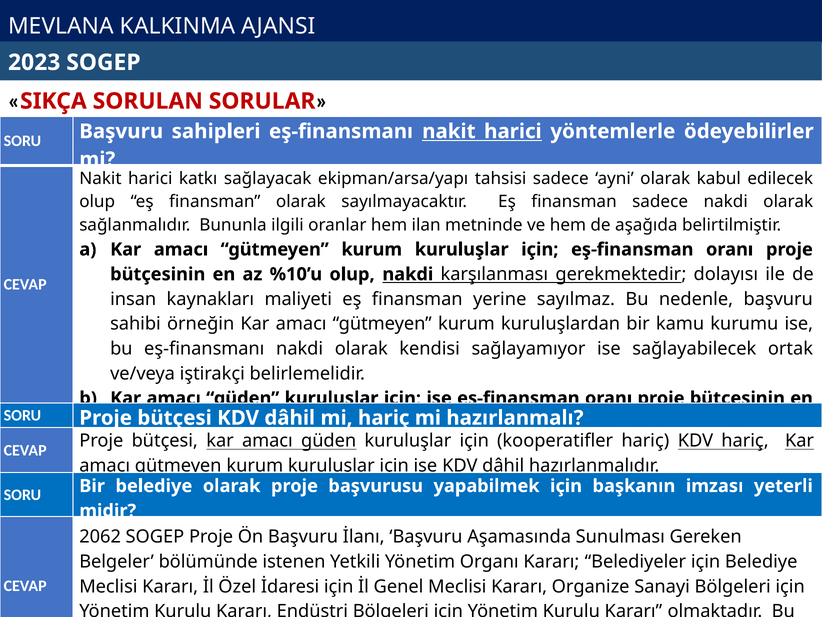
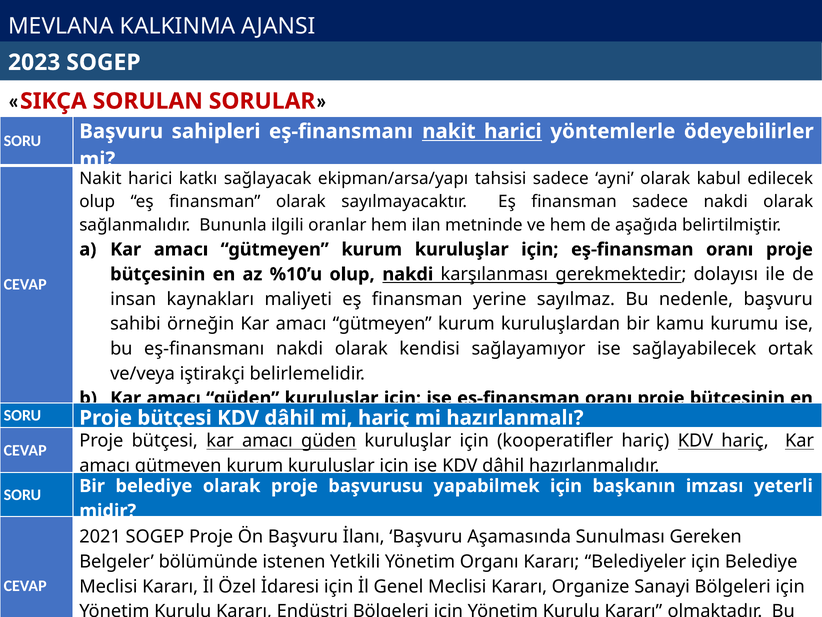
2062: 2062 -> 2021
